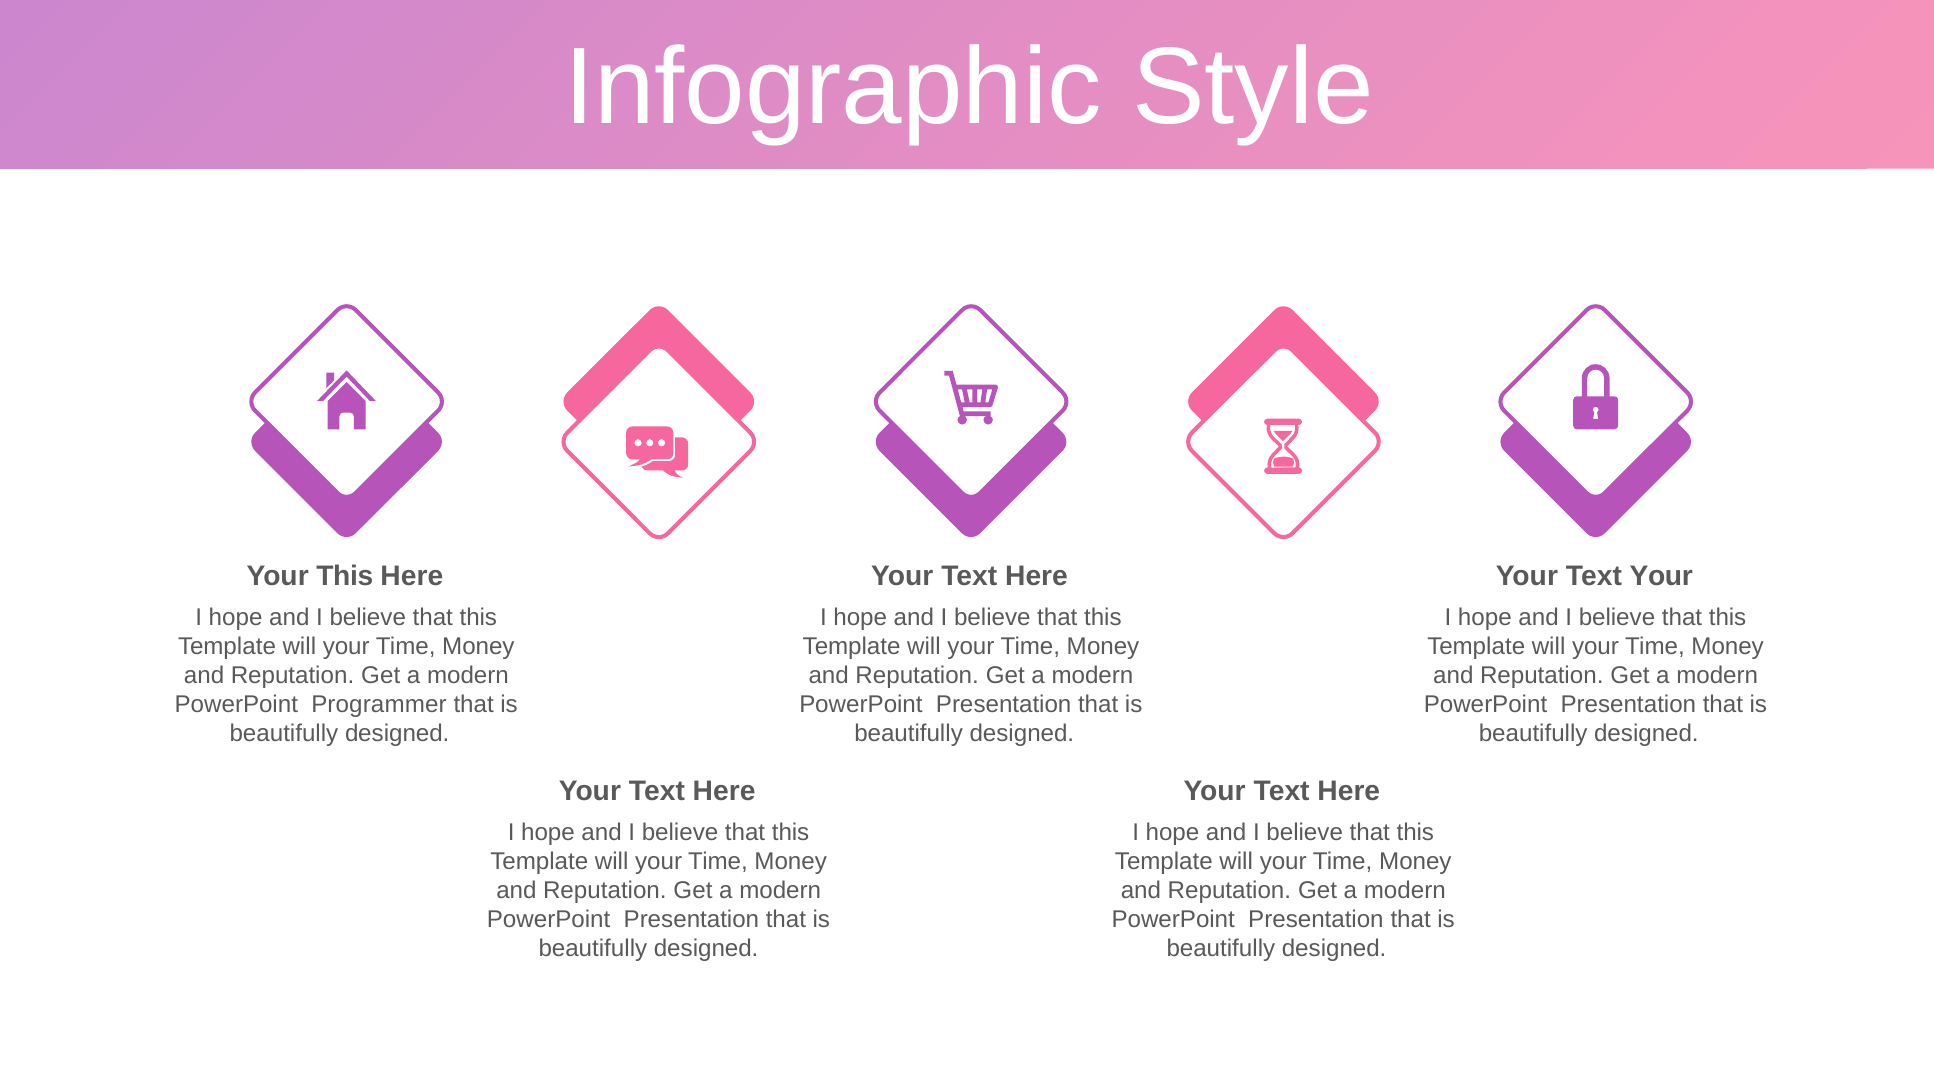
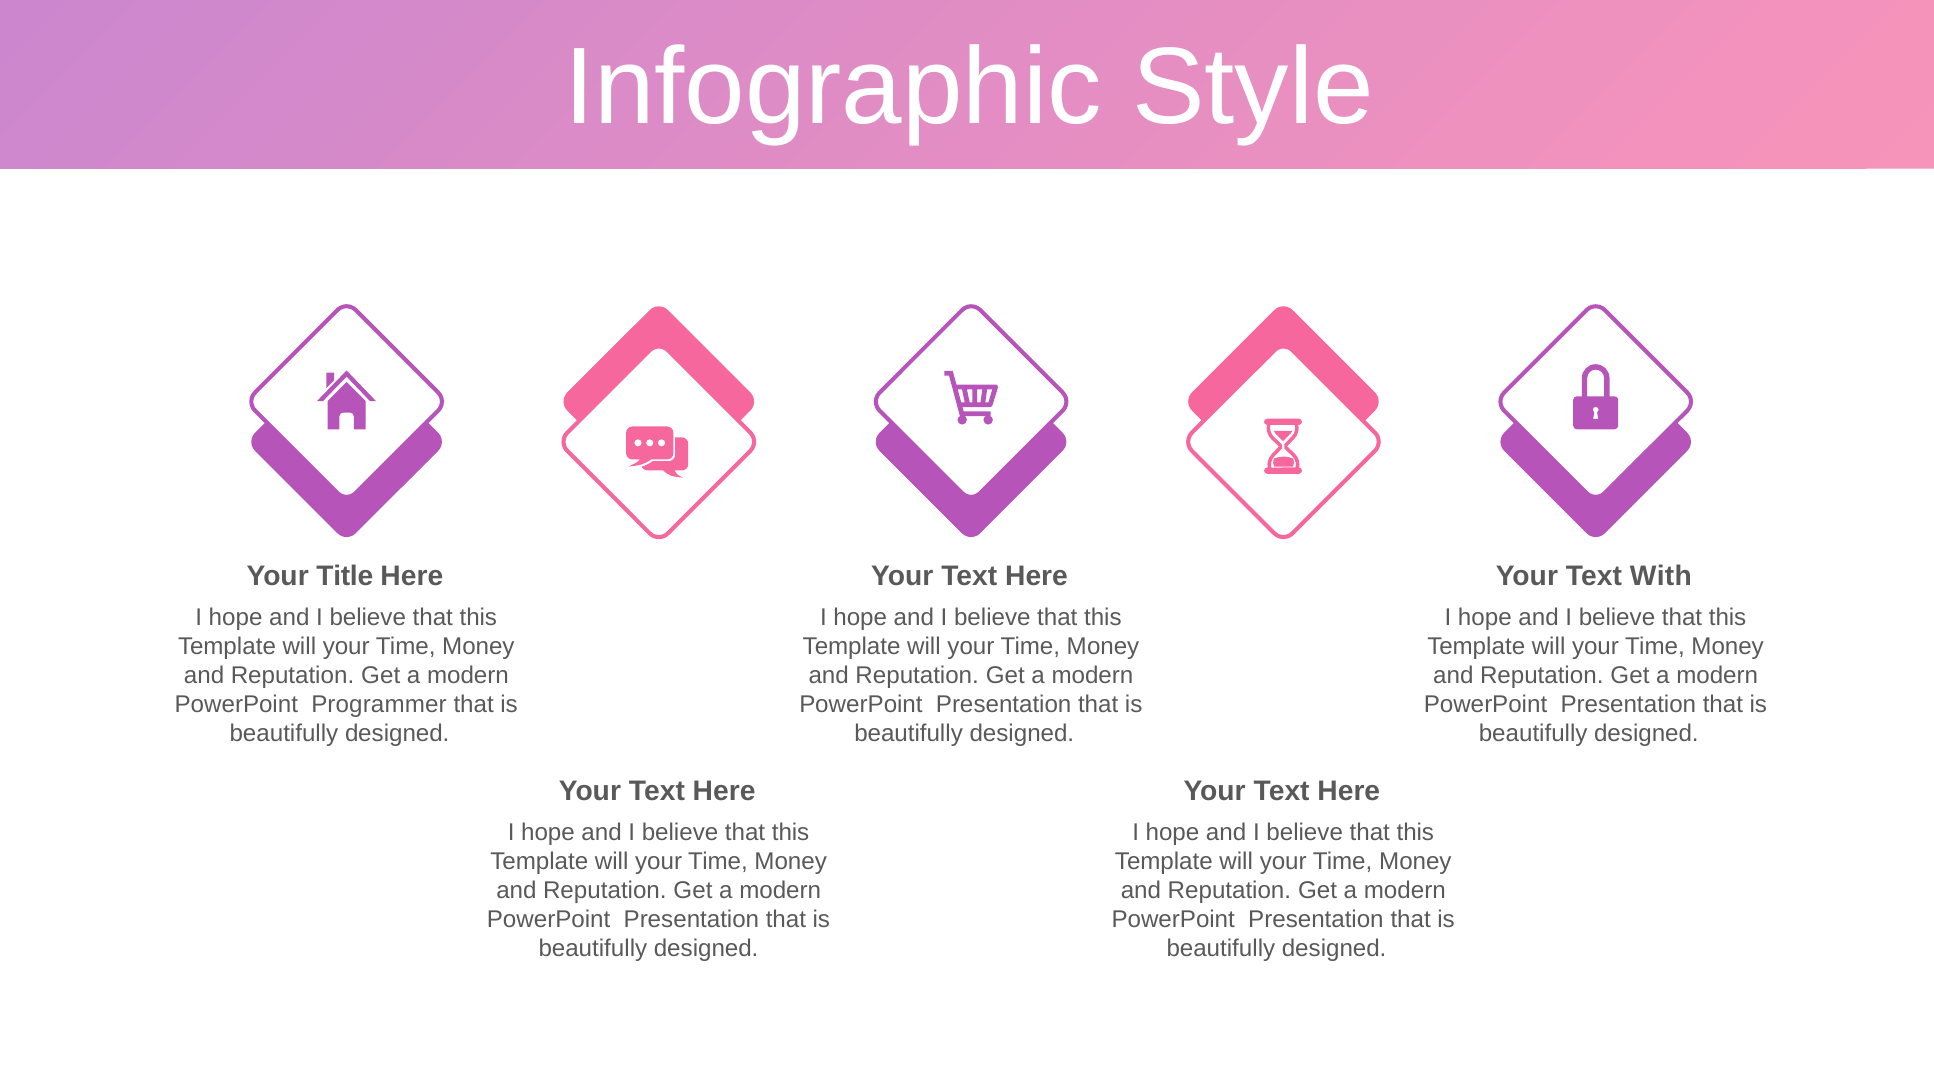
Your This: This -> Title
Text Your: Your -> With
